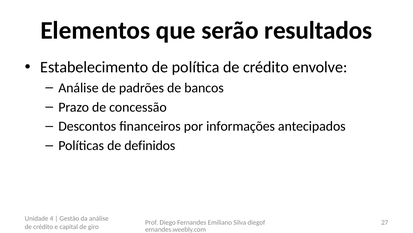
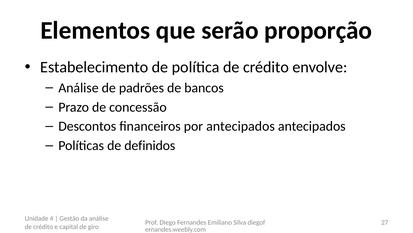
resultados: resultados -> proporção
por informações: informações -> antecipados
